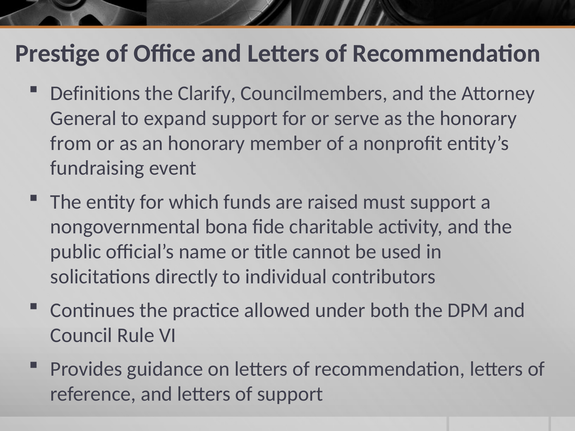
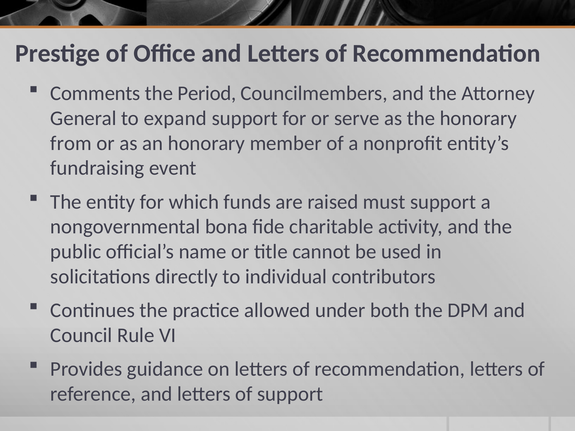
Definitions: Definitions -> Comments
Clarify: Clarify -> Period
